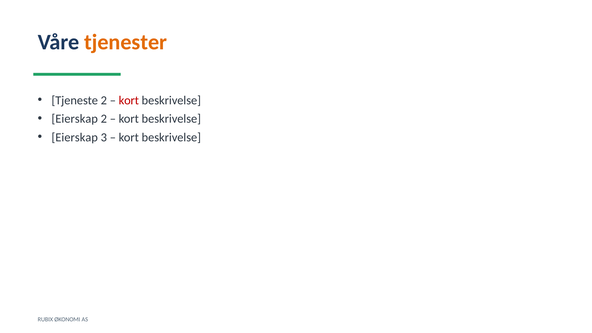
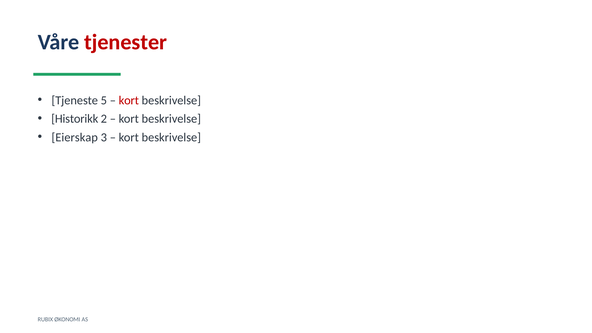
tjenester colour: orange -> red
Tjeneste 2: 2 -> 5
Eierskap at (75, 119): Eierskap -> Historikk
